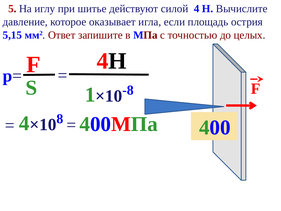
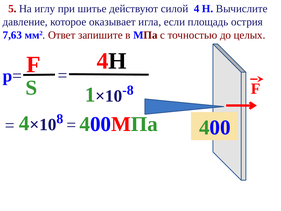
5,15: 5,15 -> 7,63
